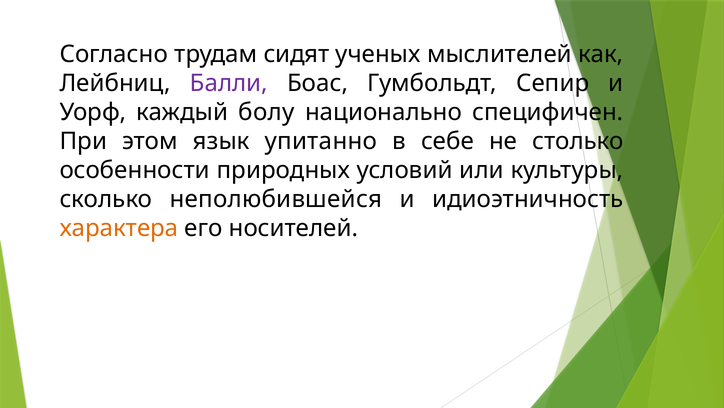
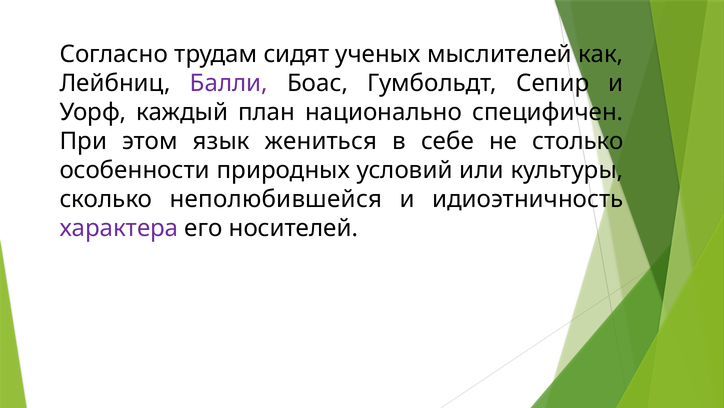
болу: болу -> план
упитанно: упитанно -> жениться
характера colour: orange -> purple
